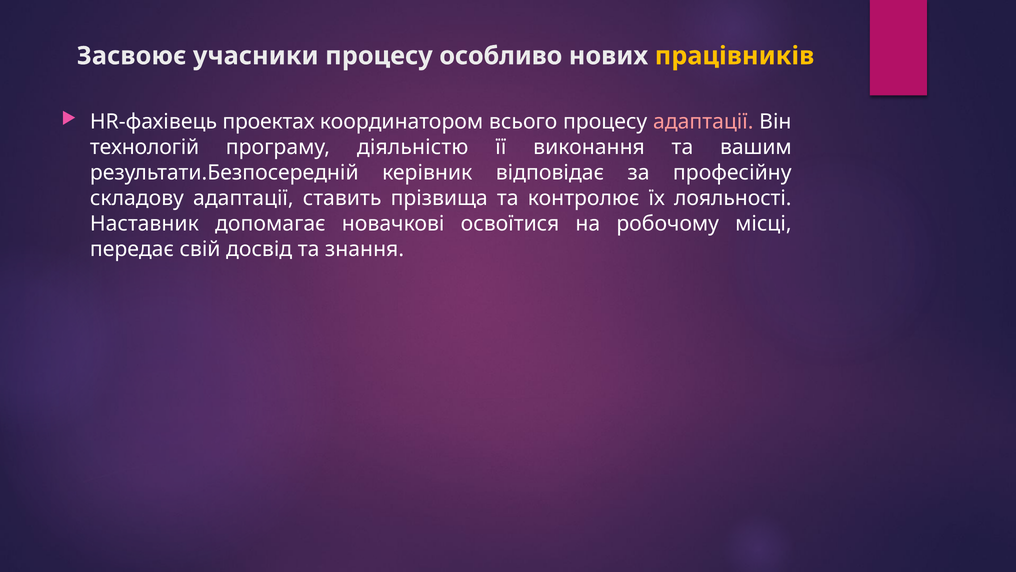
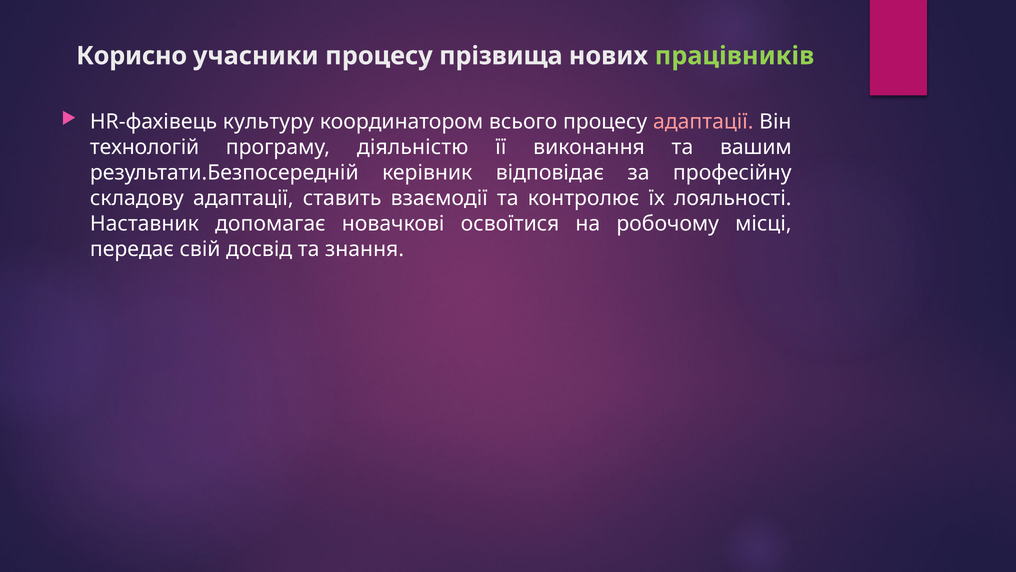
Засвоює: Засвоює -> Корисно
особливо: особливо -> прізвища
працівників colour: yellow -> light green
проектах: проектах -> культуру
прізвища: прізвища -> взаємодії
